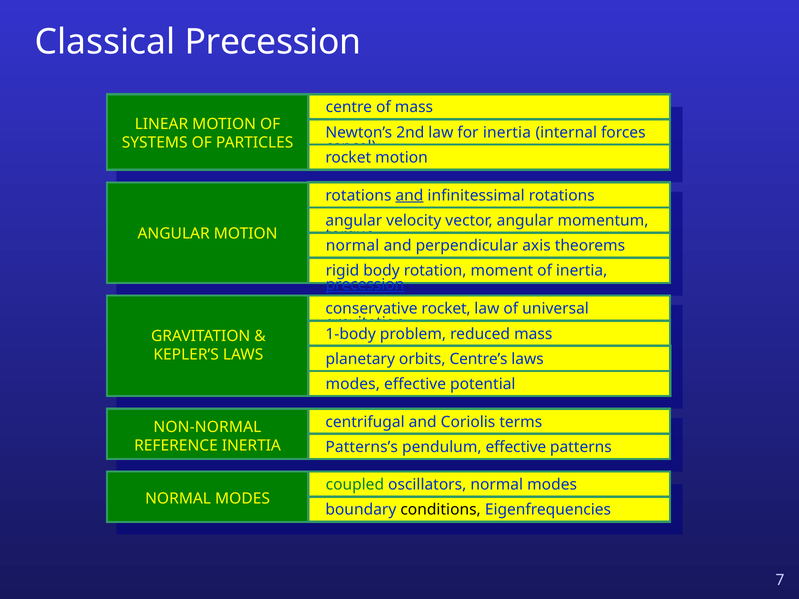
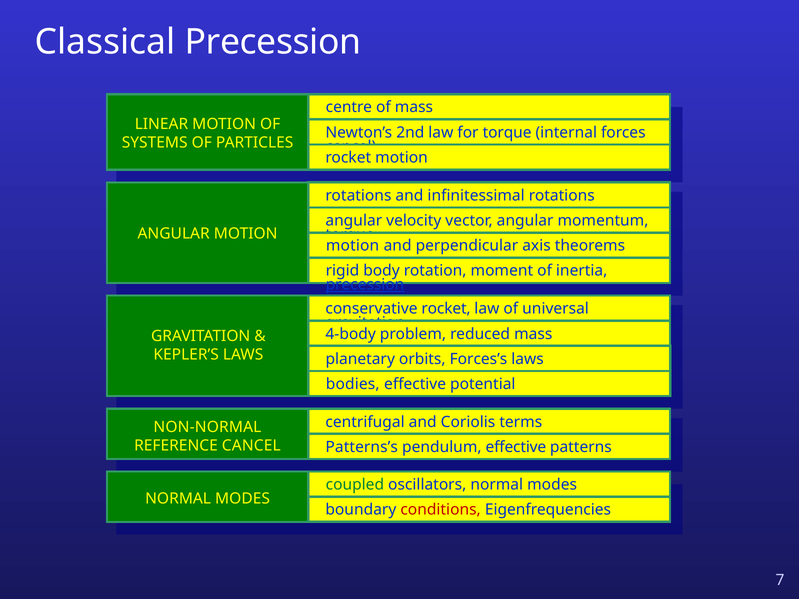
for inertia: inertia -> torque
and at (409, 196) underline: present -> none
normal at (353, 246): normal -> motion
1-body: 1-body -> 4-body
Centre’s: Centre’s -> Forces’s
modes at (353, 384): modes -> bodies
REFERENCE INERTIA: INERTIA -> CANCEL
conditions colour: black -> red
